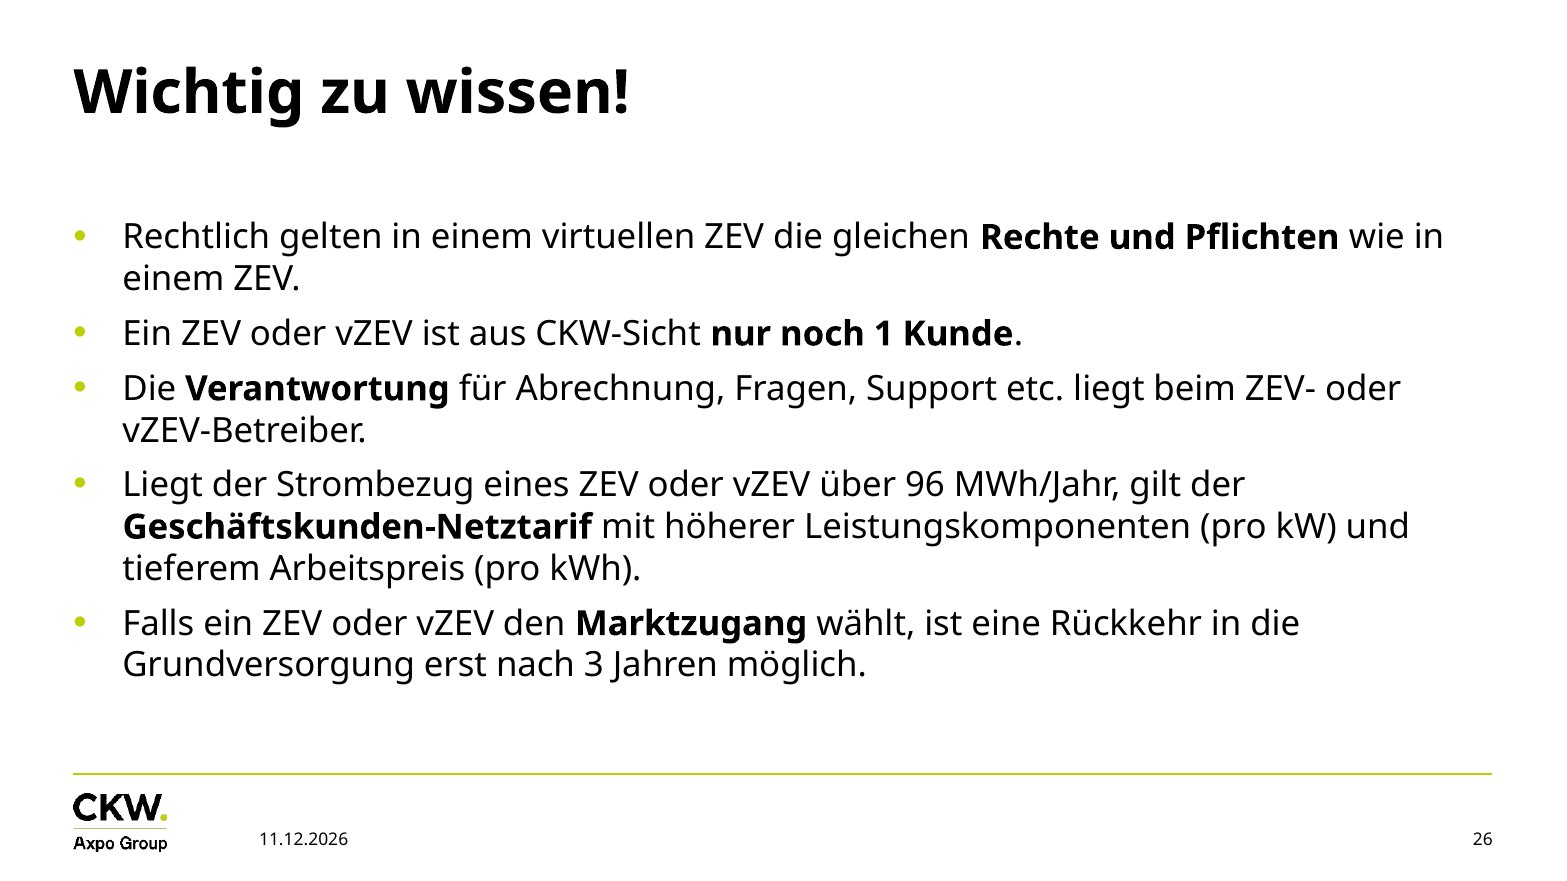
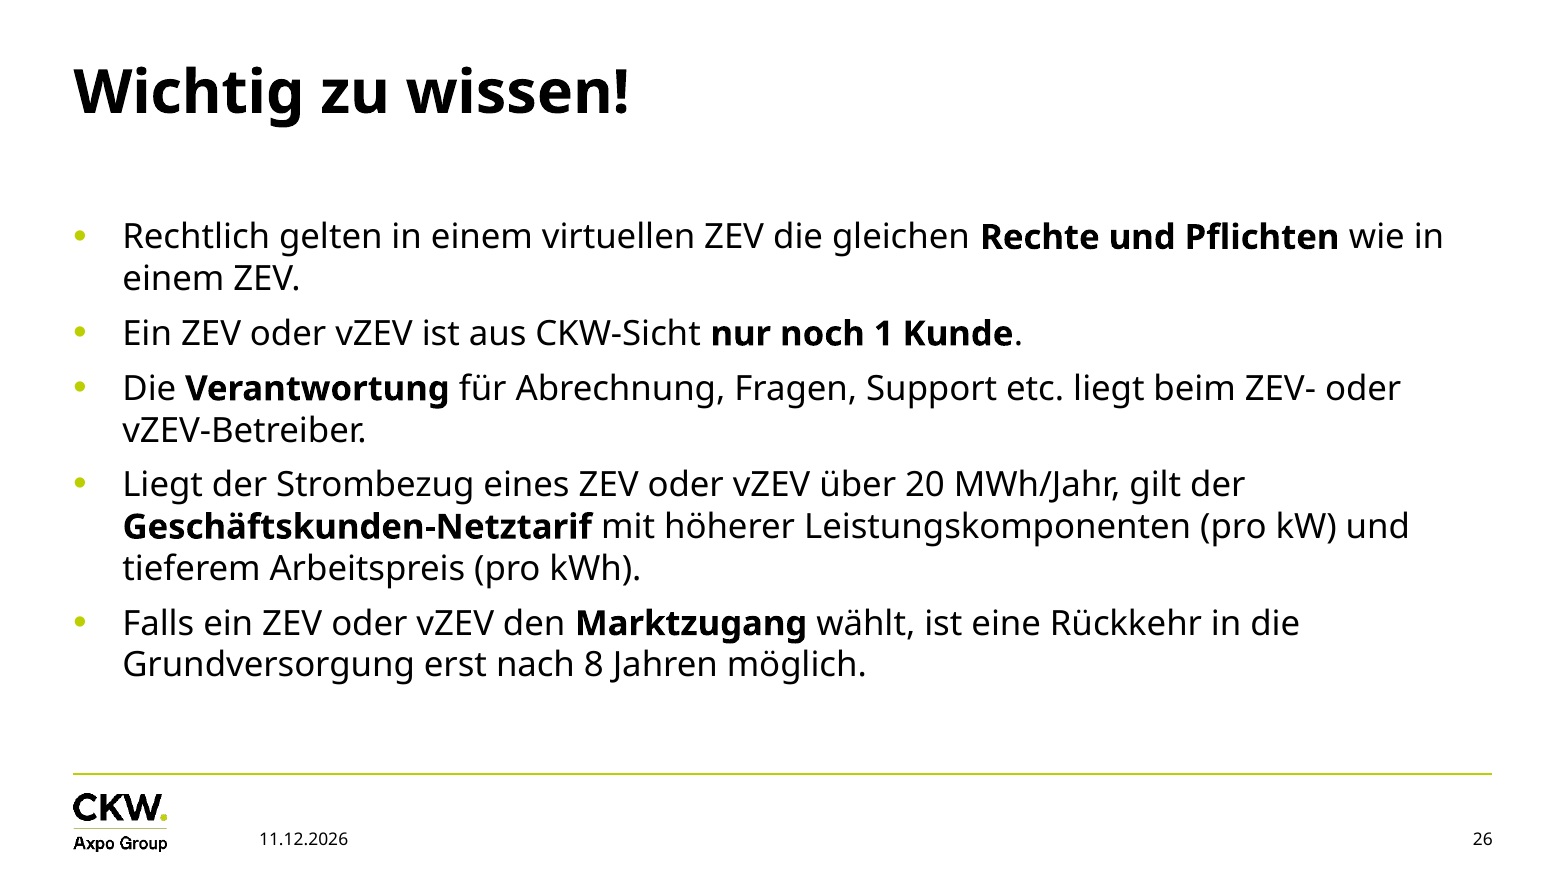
96: 96 -> 20
3: 3 -> 8
